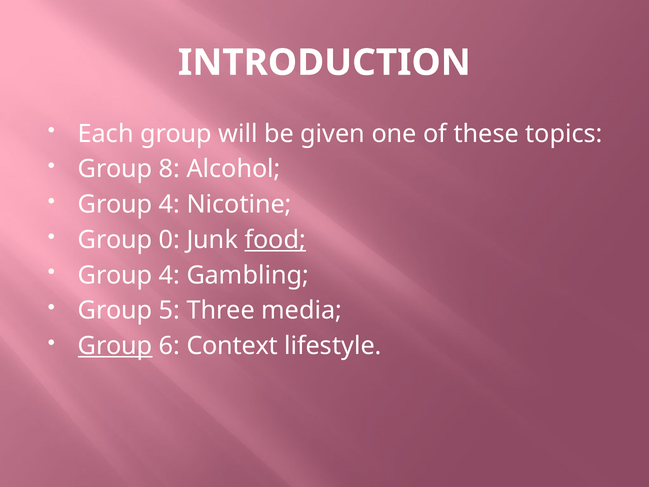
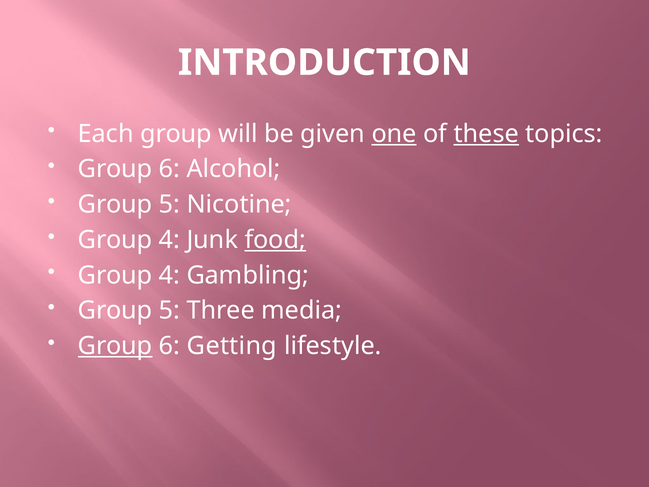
one underline: none -> present
these underline: none -> present
8 at (169, 169): 8 -> 6
4 at (169, 204): 4 -> 5
0 at (169, 240): 0 -> 4
Context: Context -> Getting
